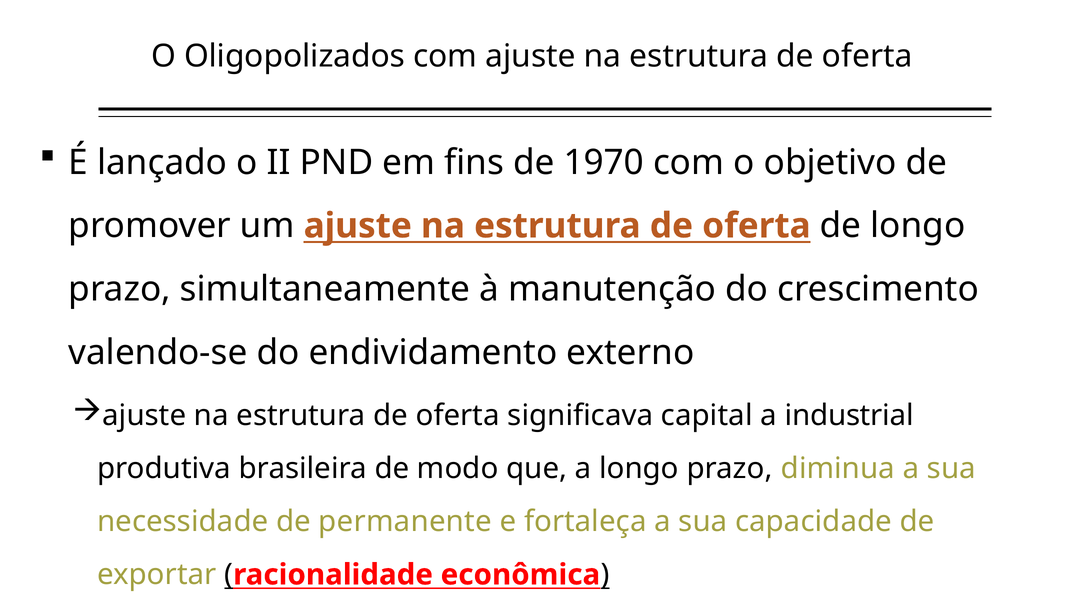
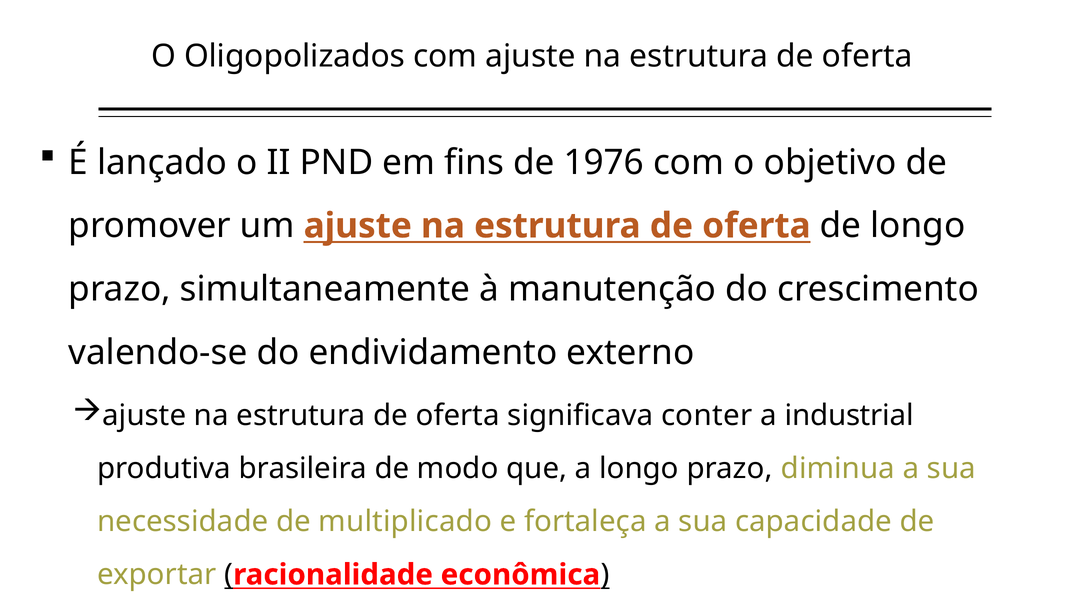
1970: 1970 -> 1976
capital: capital -> conter
permanente: permanente -> multiplicado
